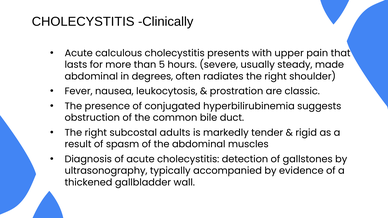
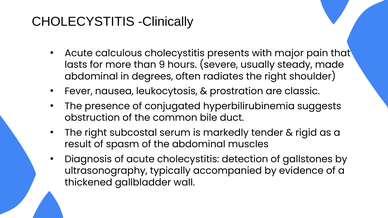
upper: upper -> major
5: 5 -> 9
adults: adults -> serum
